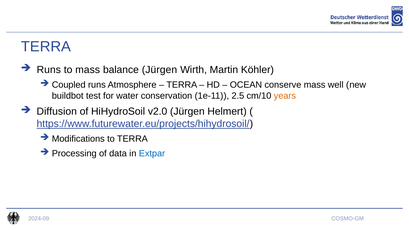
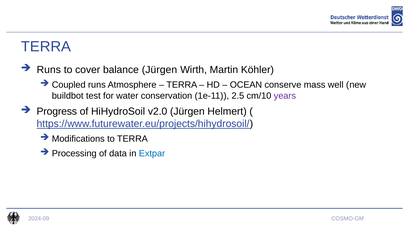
to mass: mass -> cover
years colour: orange -> purple
Diffusion: Diffusion -> Progress
